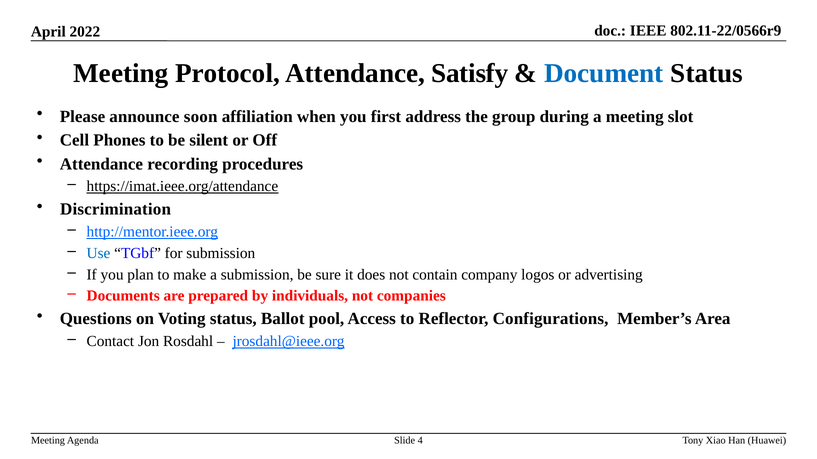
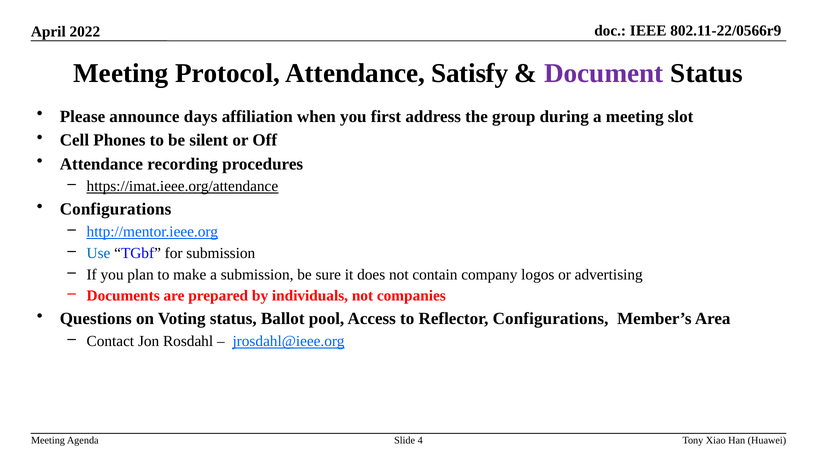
Document colour: blue -> purple
soon: soon -> days
Discrimination at (116, 210): Discrimination -> Configurations
